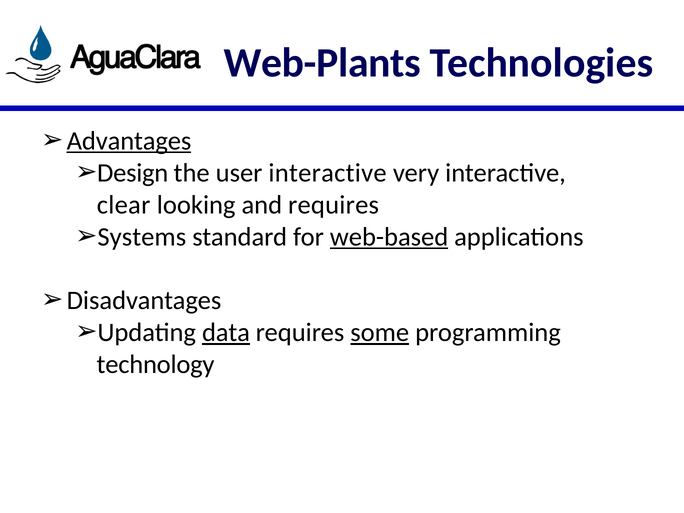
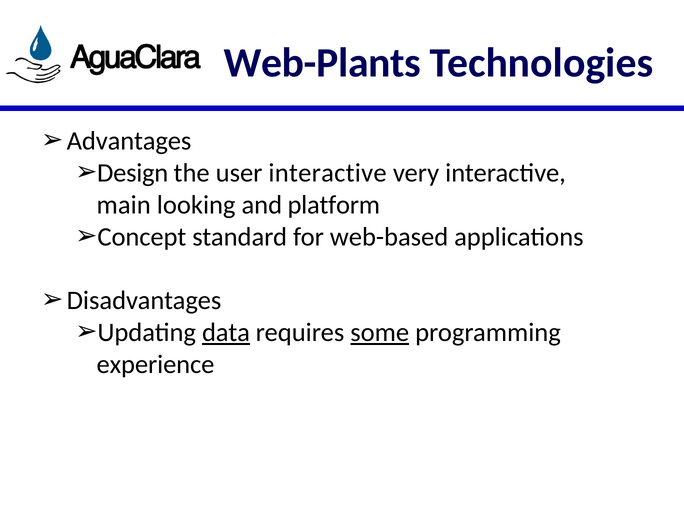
Advantages underline: present -> none
clear: clear -> main
and requires: requires -> platform
Systems: Systems -> Concept
web-based underline: present -> none
technology: technology -> experience
